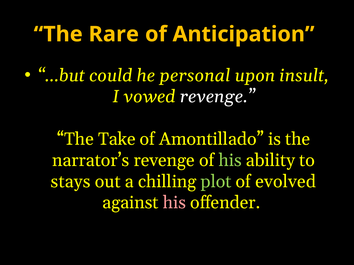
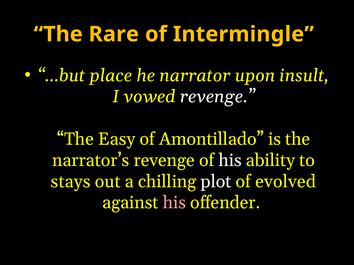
Anticipation: Anticipation -> Intermingle
could: could -> place
personal: personal -> narrator
Take: Take -> Easy
his at (230, 161) colour: light green -> white
plot colour: light green -> white
